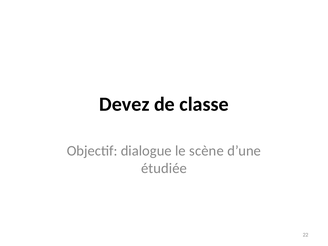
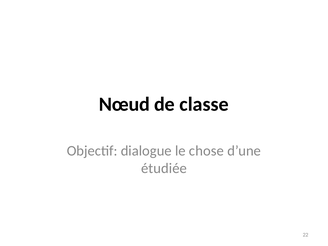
Devez: Devez -> Nœud
scène: scène -> chose
